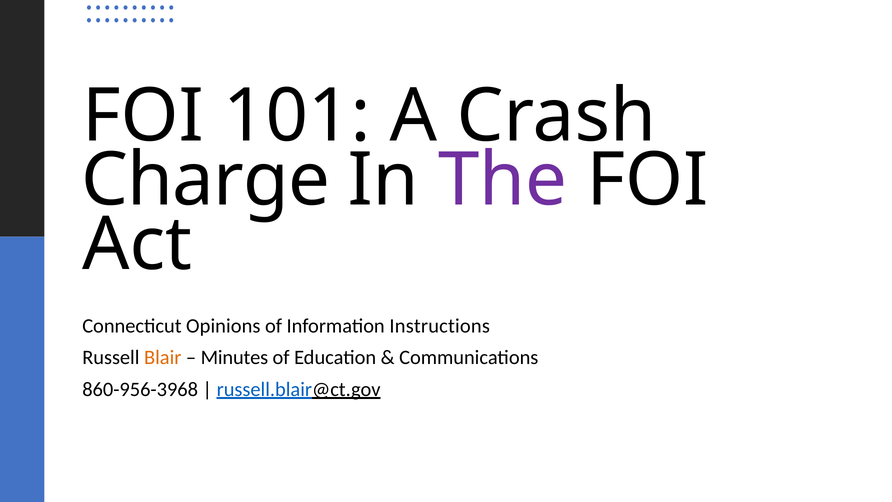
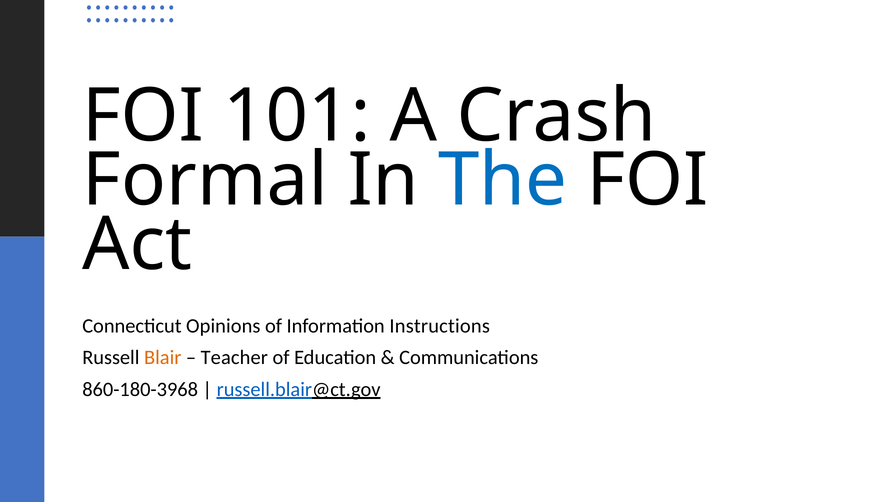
Charge: Charge -> Formal
The colour: purple -> blue
Minutes: Minutes -> Teacher
860-956-3968: 860-956-3968 -> 860-180-3968
